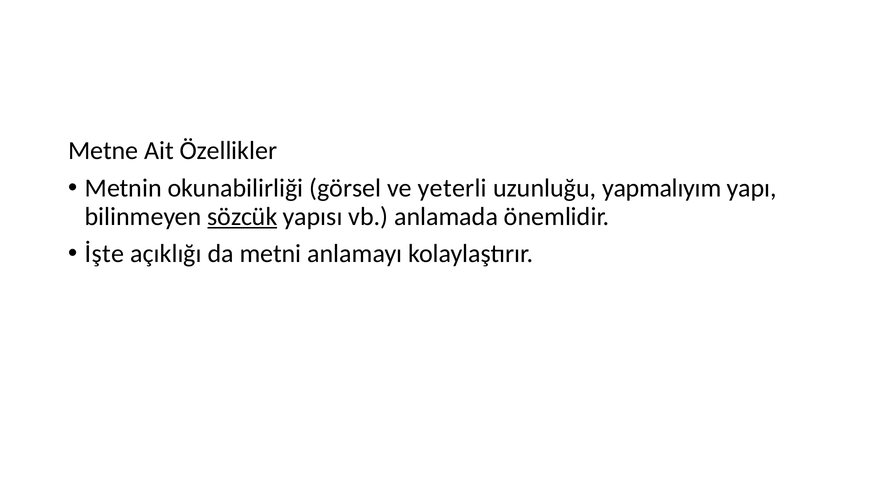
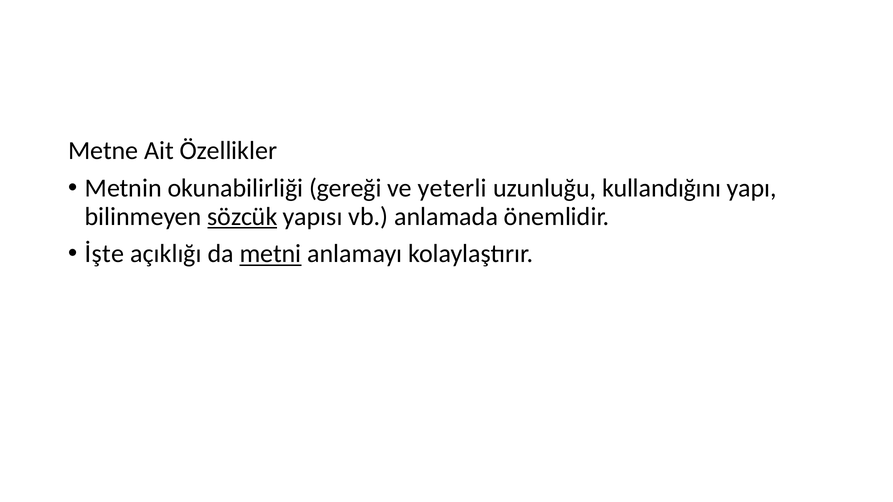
görsel: görsel -> gereği
yapmalıyım: yapmalıyım -> kullandığını
metni underline: none -> present
